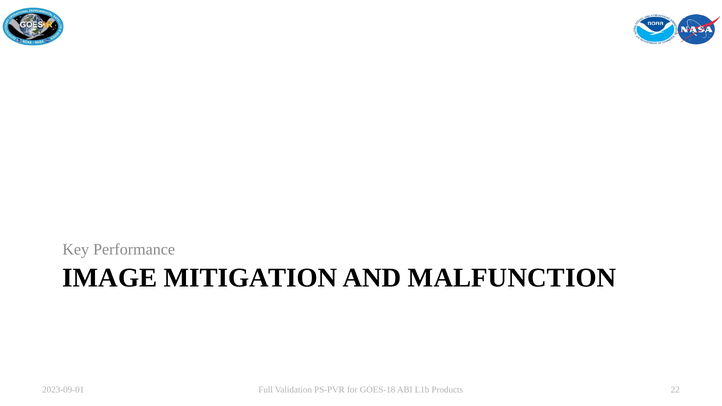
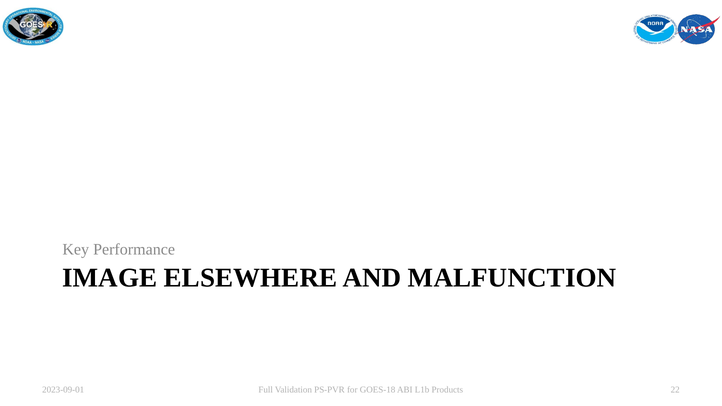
MITIGATION: MITIGATION -> ELSEWHERE
